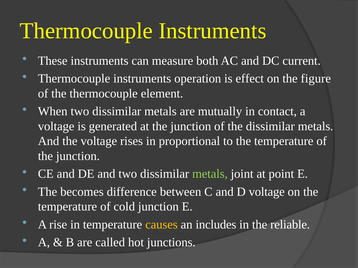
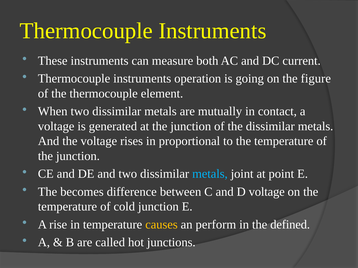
effect: effect -> going
metals at (210, 174) colour: light green -> light blue
includes: includes -> perform
reliable: reliable -> defined
